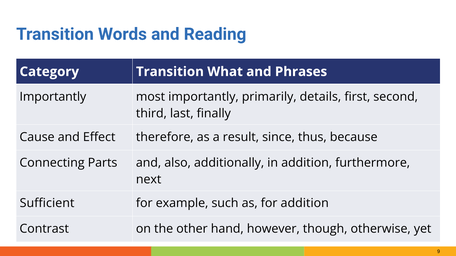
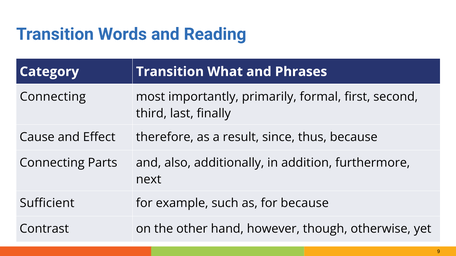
Importantly at (53, 97): Importantly -> Connecting
details: details -> formal
for addition: addition -> because
